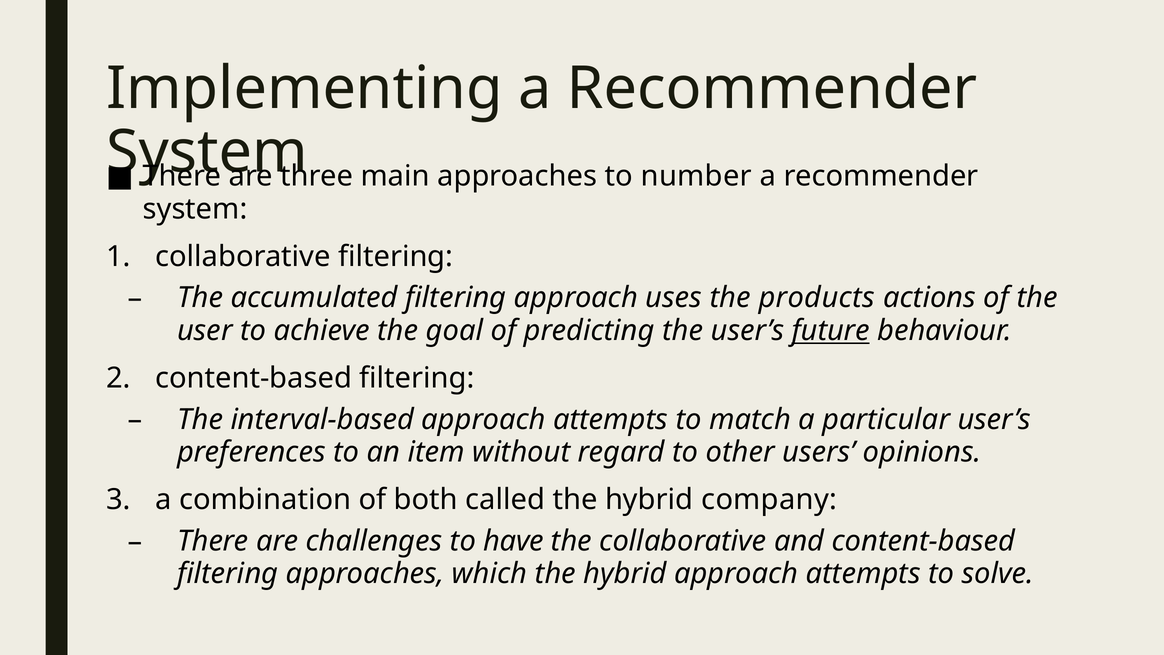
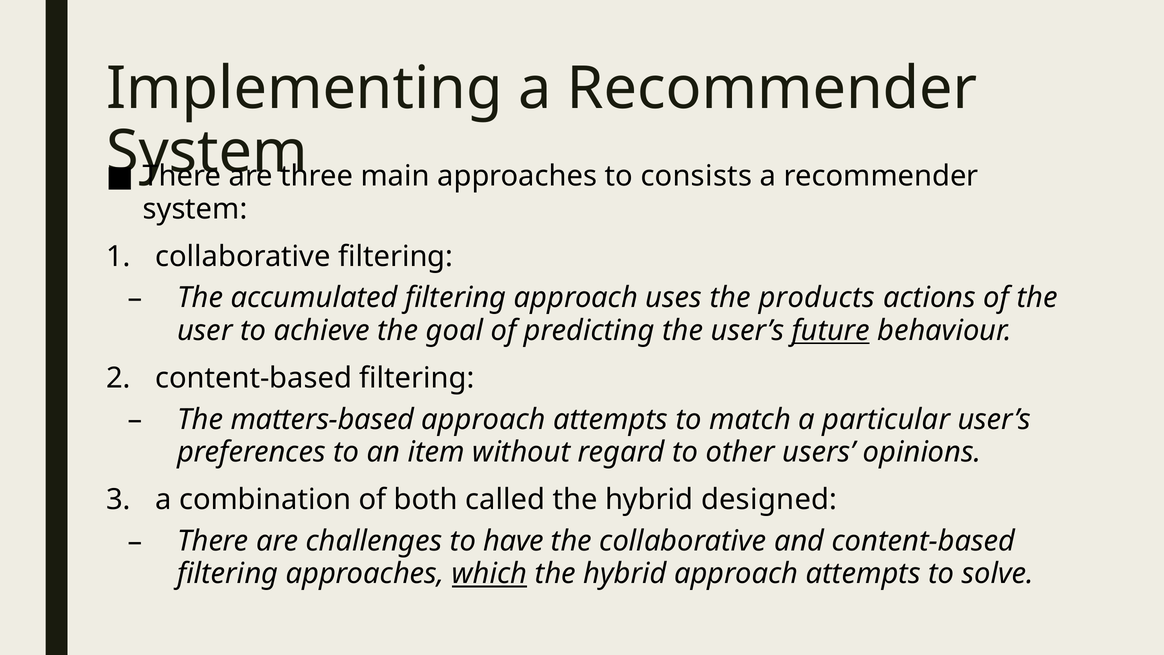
number: number -> consists
interval-based: interval-based -> matters-based
company: company -> designed
which underline: none -> present
